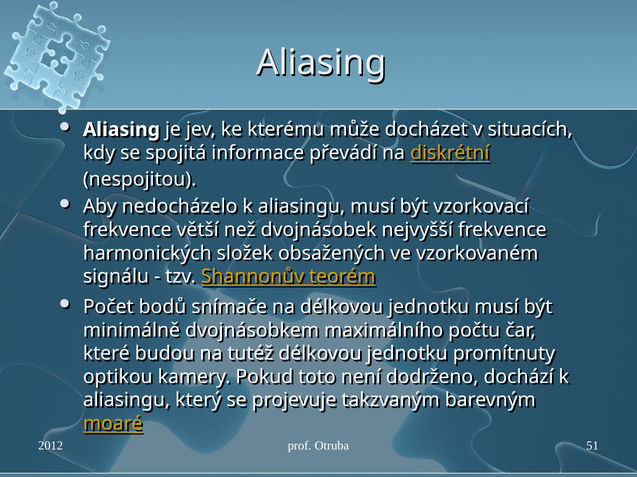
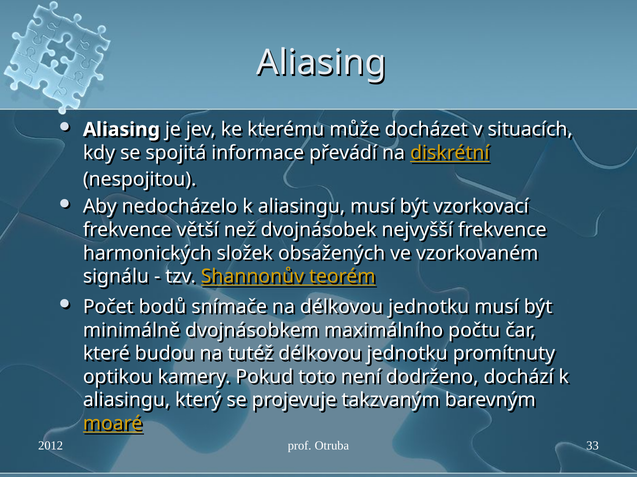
51: 51 -> 33
